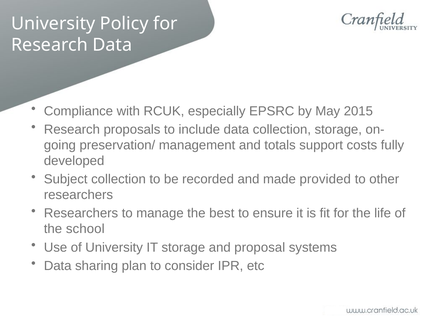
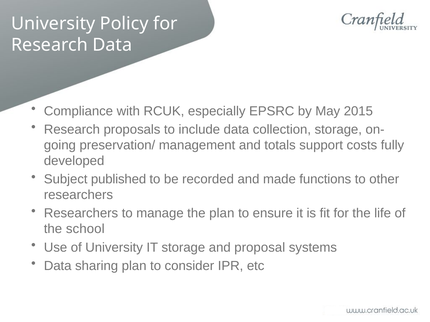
Subject collection: collection -> published
provided: provided -> functions
the best: best -> plan
